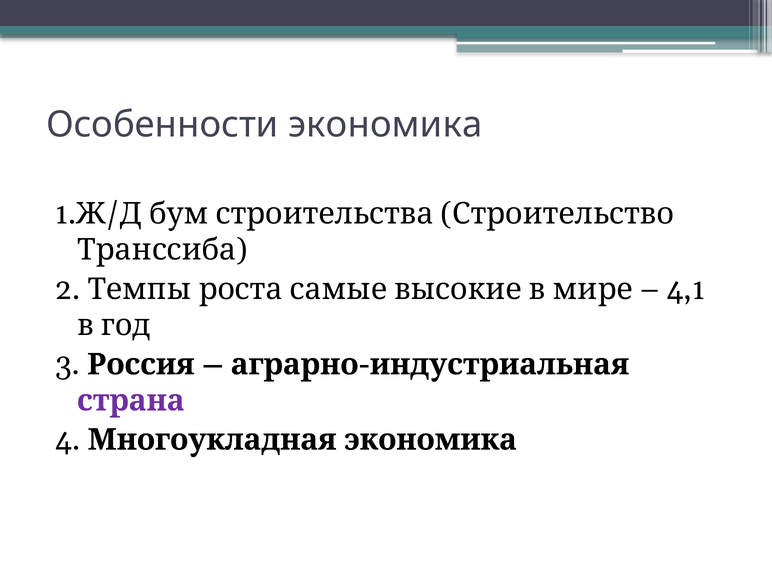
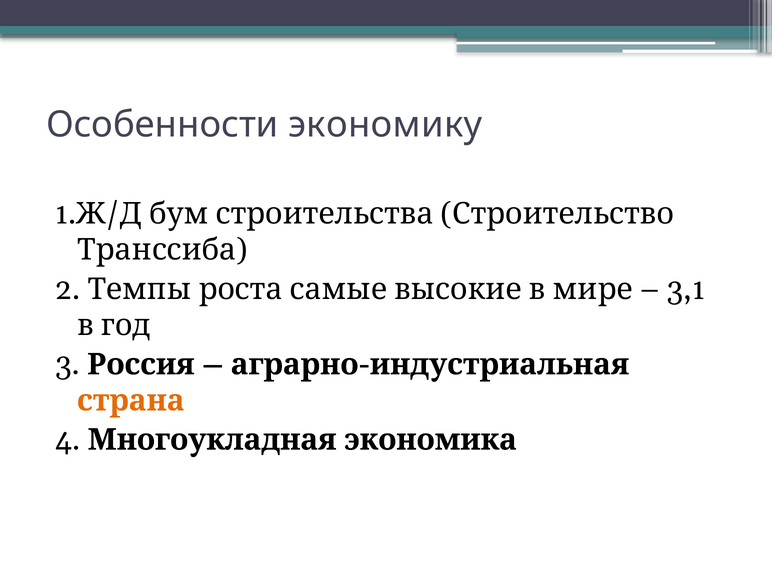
Особенности экономика: экономика -> экономику
4,1: 4,1 -> 3,1
страна colour: purple -> orange
